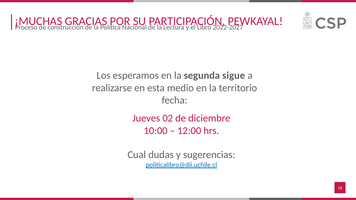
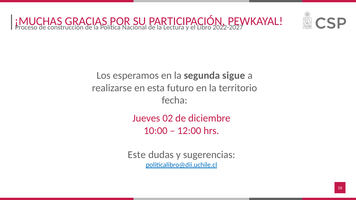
medio: medio -> futuro
Cual: Cual -> Este
